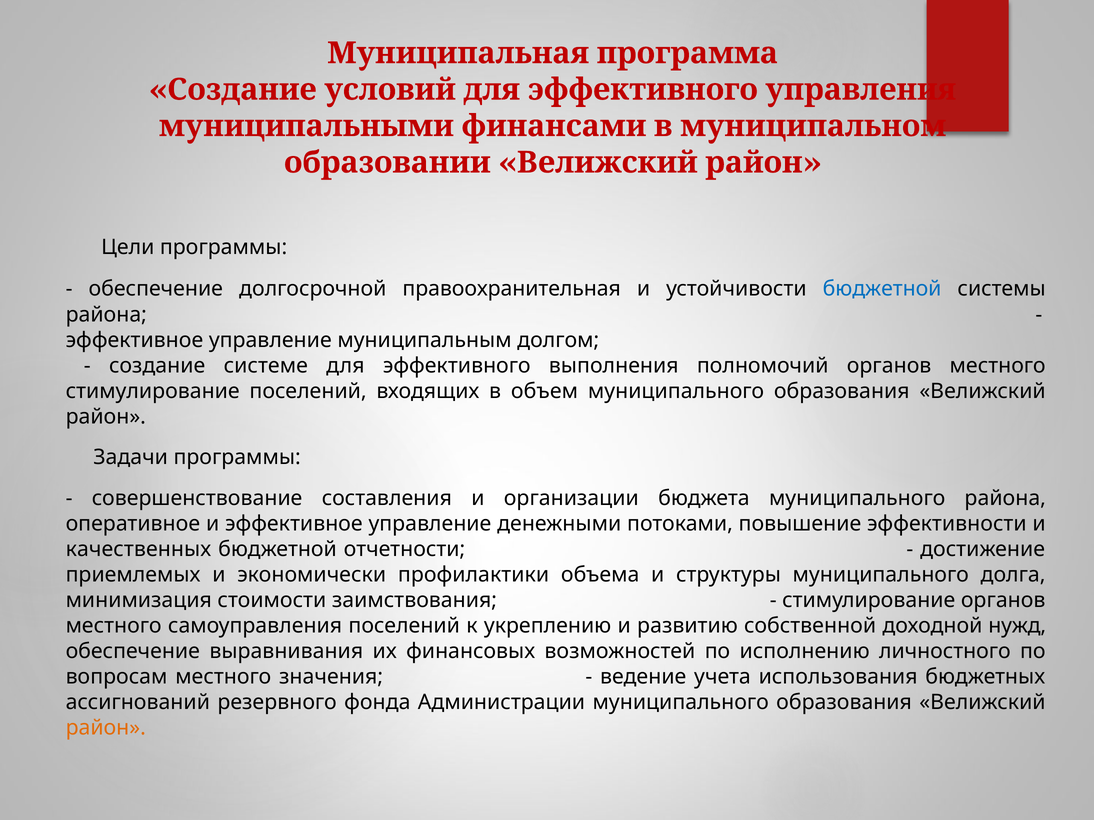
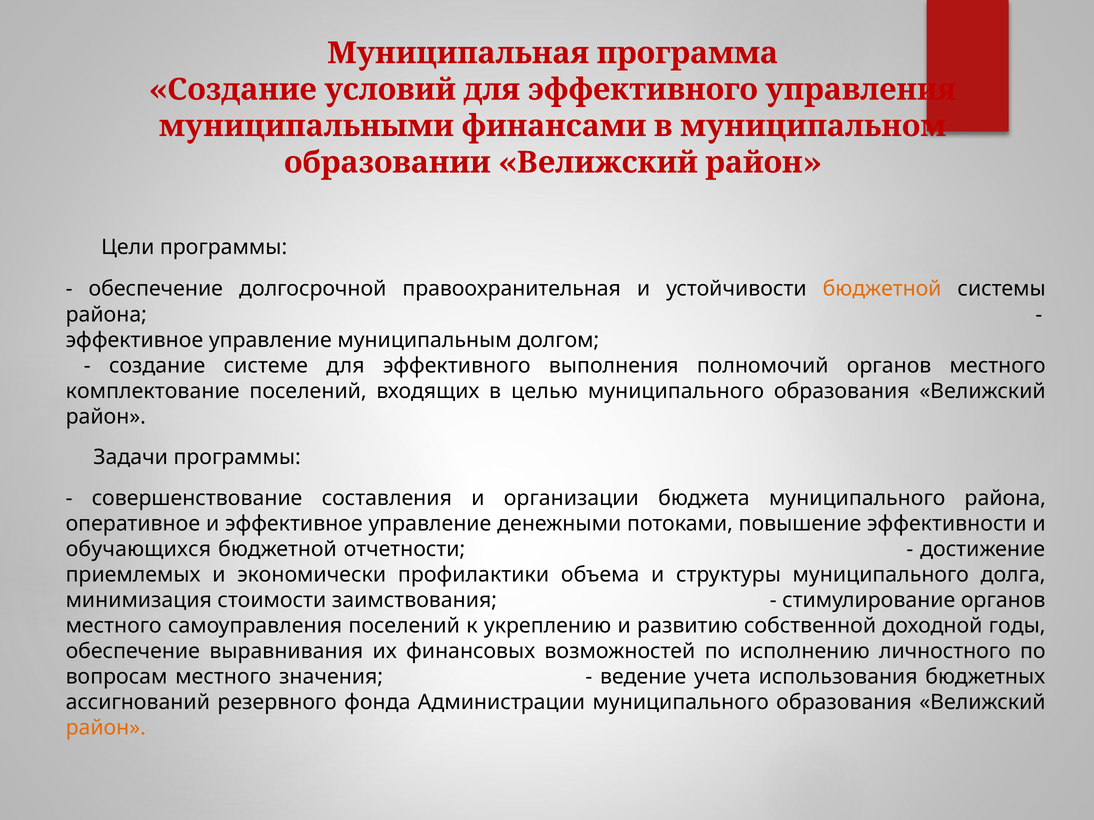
бюджетной at (882, 289) colour: blue -> orange
стимулирование at (153, 391): стимулирование -> комплектование
объем: объем -> целью
качественных: качественных -> обучающихся
нужд: нужд -> годы
